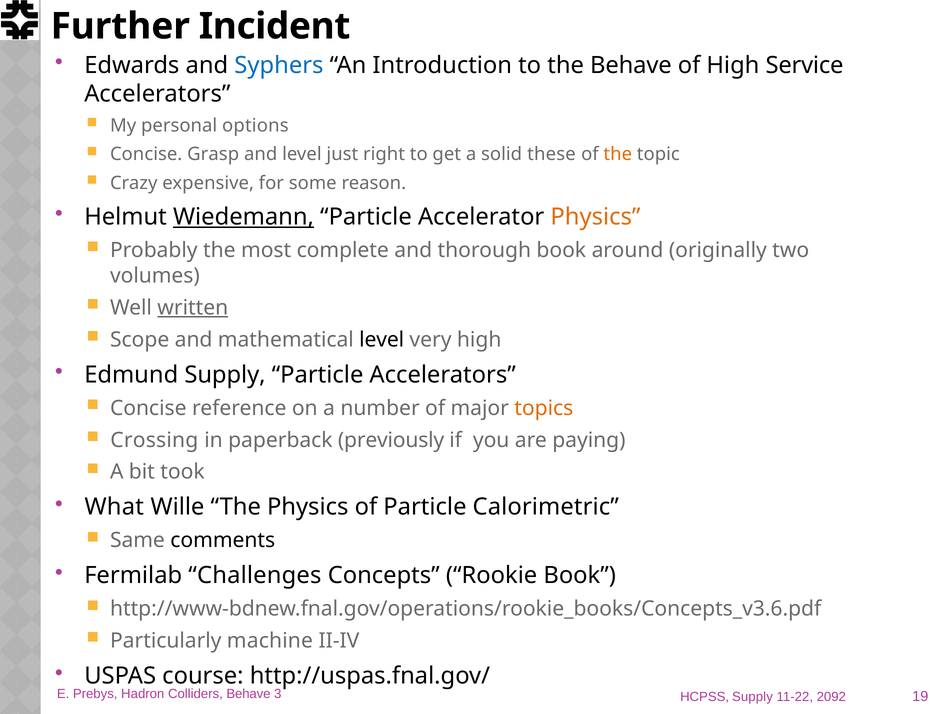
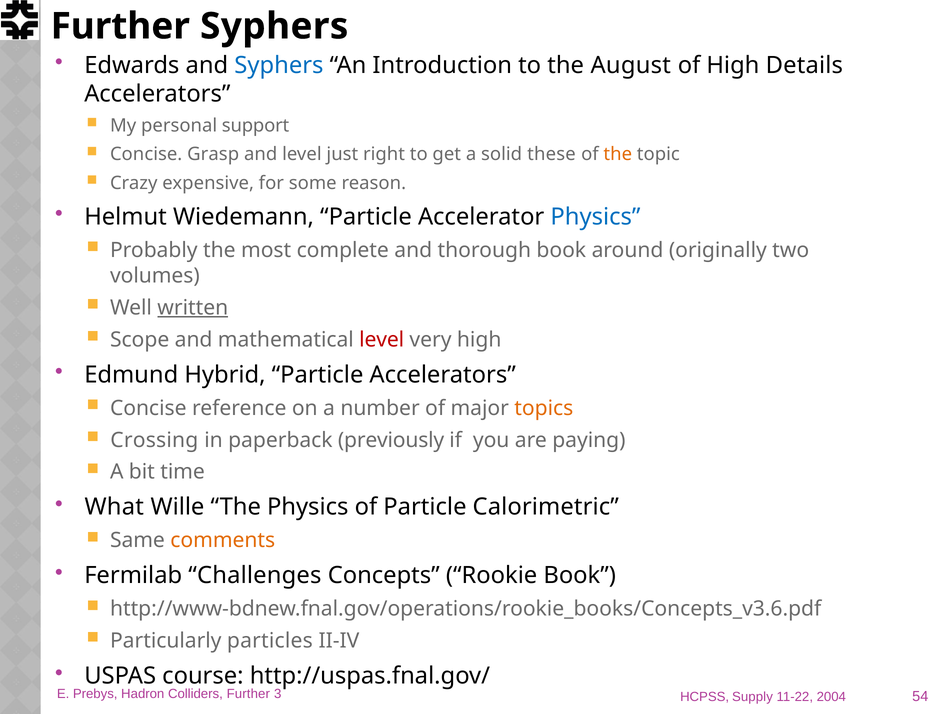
Further Incident: Incident -> Syphers
the Behave: Behave -> August
Service: Service -> Details
options: options -> support
Wiedemann underline: present -> none
Physics at (595, 217) colour: orange -> blue
level at (382, 339) colour: black -> red
Edmund Supply: Supply -> Hybrid
took: took -> time
comments colour: black -> orange
machine: machine -> particles
Behave at (248, 693): Behave -> Further
19: 19 -> 54
2092: 2092 -> 2004
